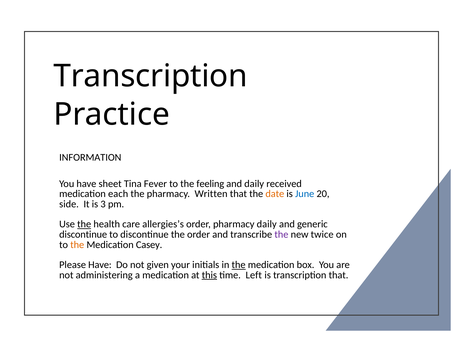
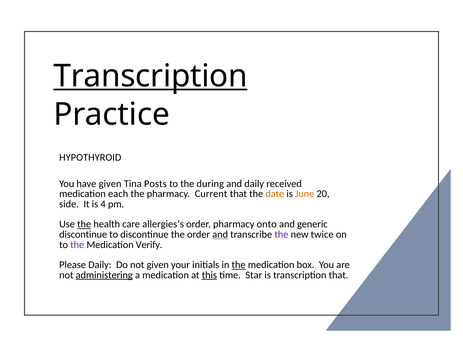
Transcription at (151, 76) underline: none -> present
INFORMATION: INFORMATION -> HYPOTHYROID
have sheet: sheet -> given
Fever: Fever -> Posts
feeling: feeling -> during
Written: Written -> Current
June colour: blue -> orange
3: 3 -> 4
pharmacy daily: daily -> onto
and at (220, 235) underline: none -> present
the at (77, 245) colour: orange -> purple
Casey: Casey -> Verify
Please Have: Have -> Daily
administering underline: none -> present
Left: Left -> Star
